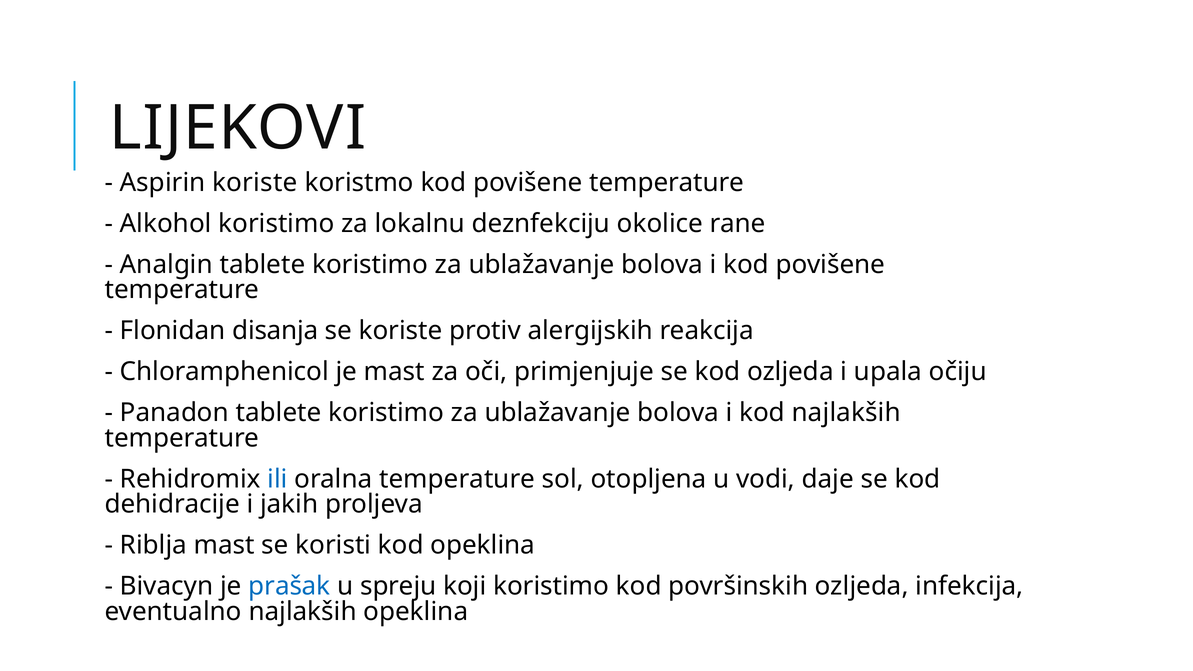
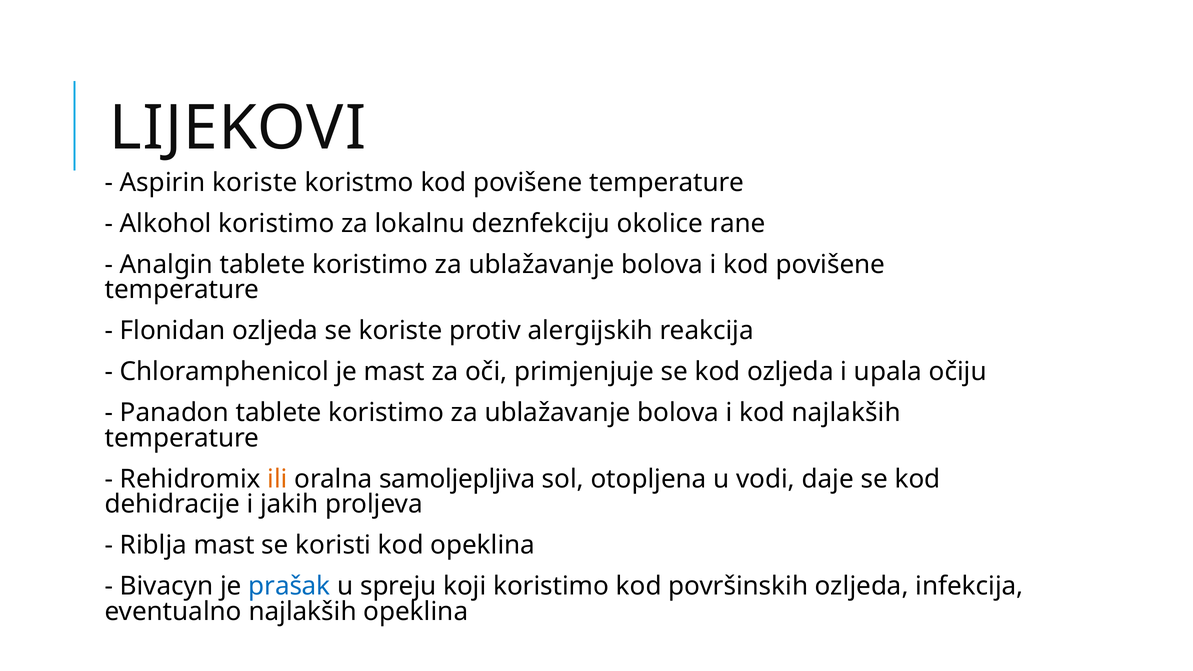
Flonidan disanja: disanja -> ozljeda
ili colour: blue -> orange
oralna temperature: temperature -> samoljepljiva
